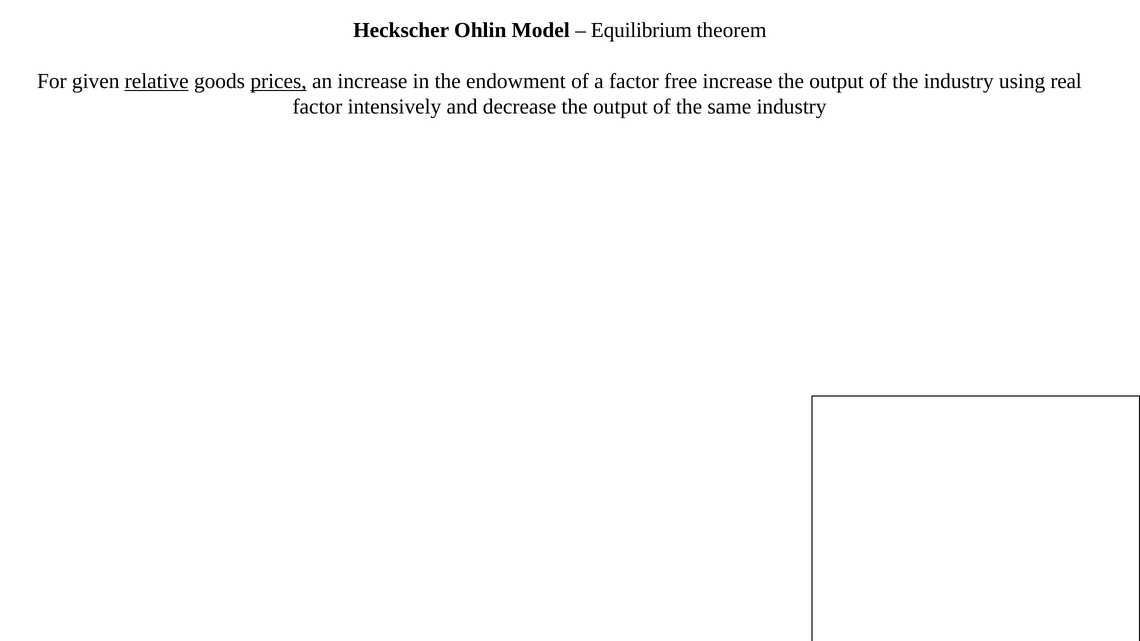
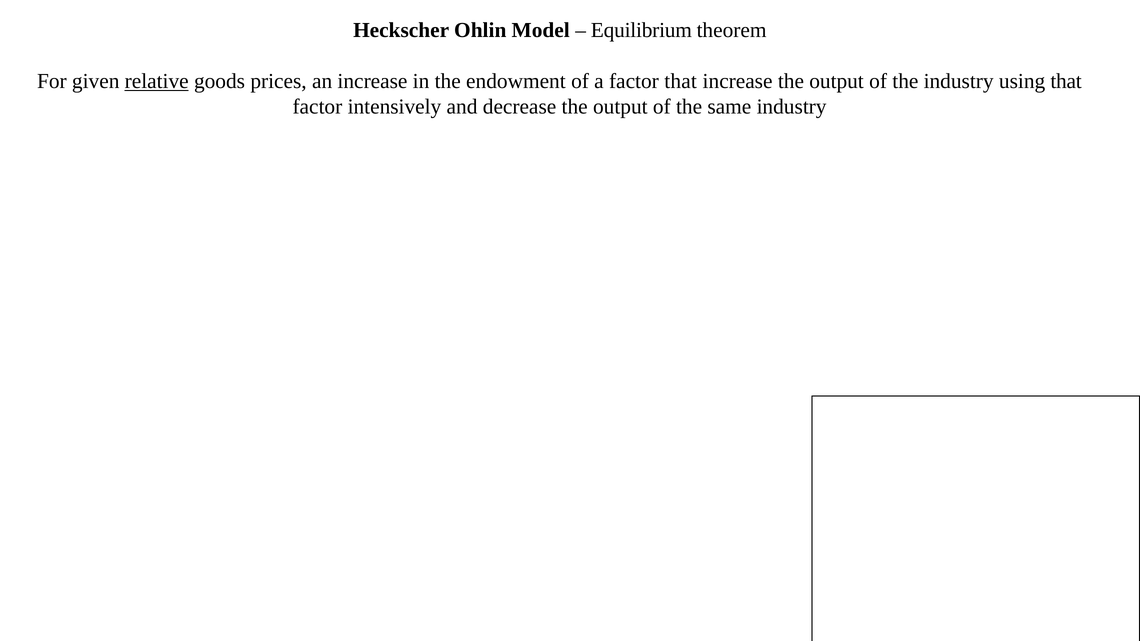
prices underline: present -> none
factor free: free -> that
using real: real -> that
